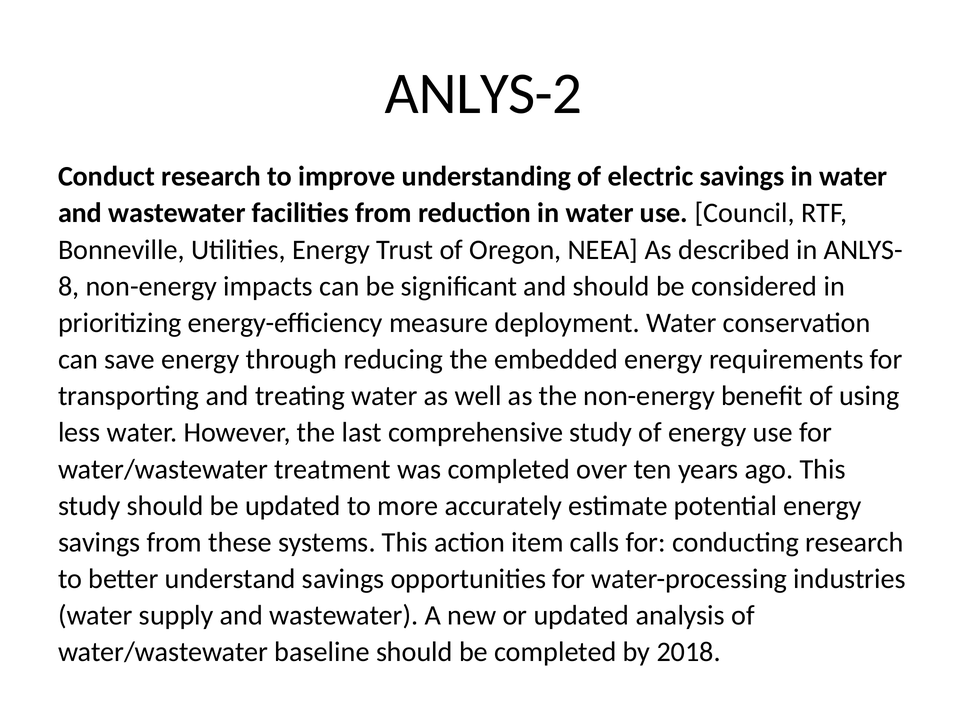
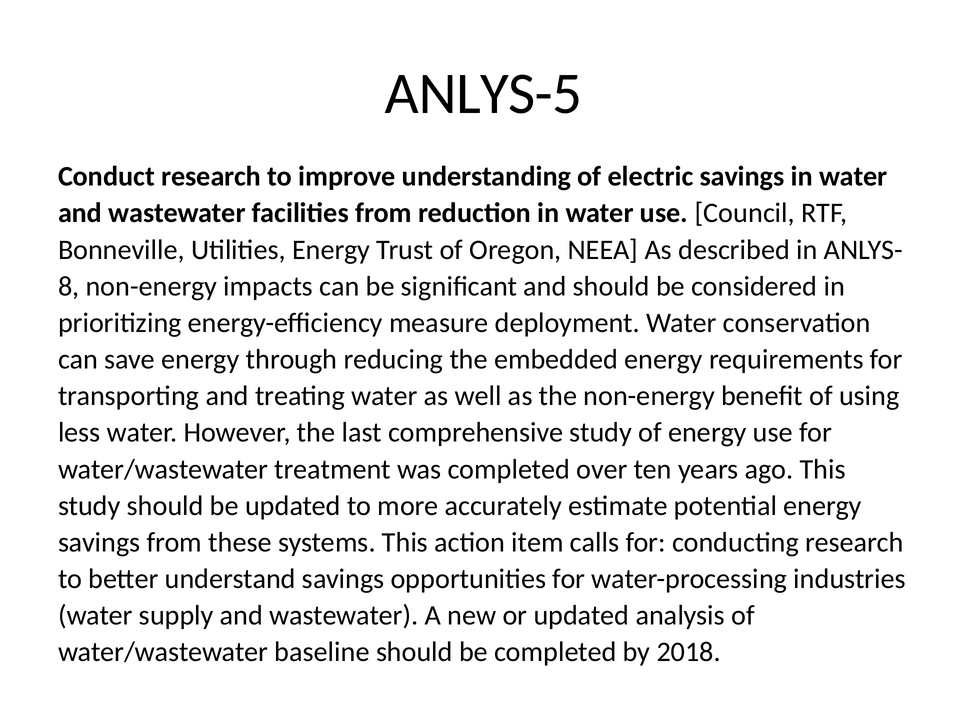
ANLYS-2: ANLYS-2 -> ANLYS-5
